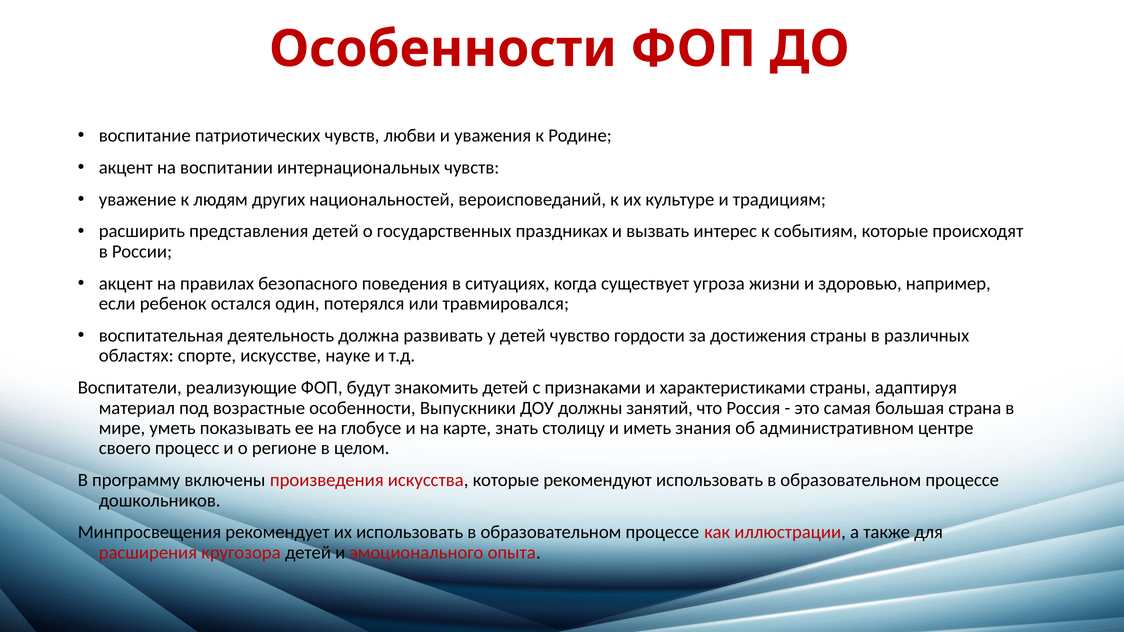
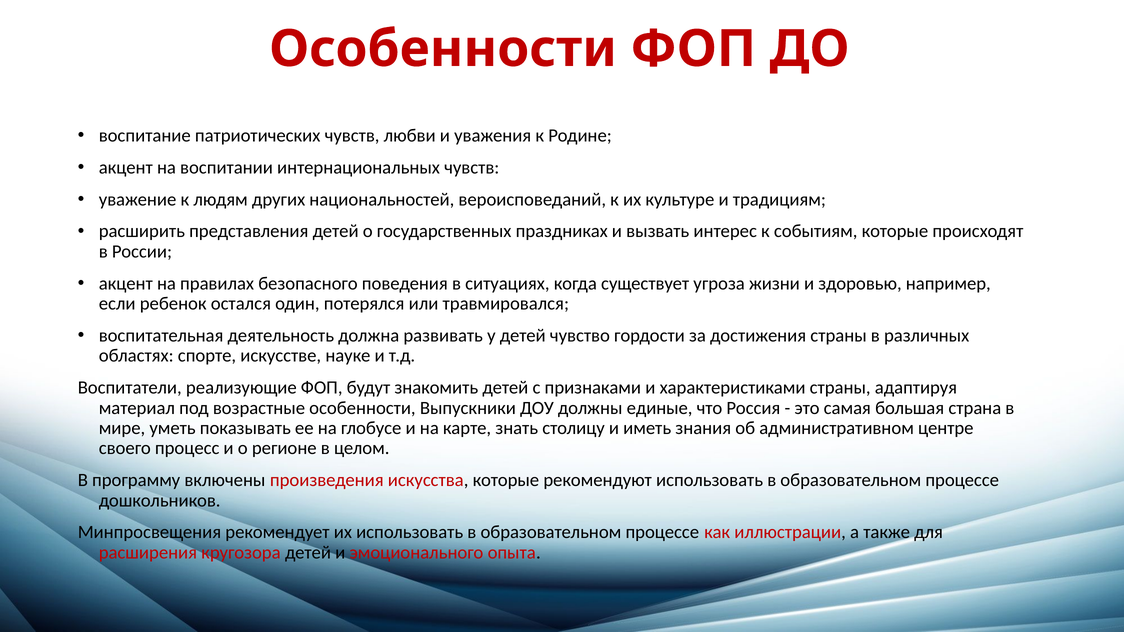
занятий: занятий -> единые
